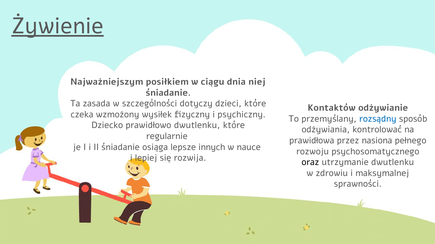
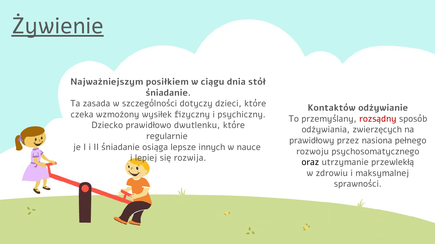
niej: niej -> stół
rozsądny colour: blue -> red
kontrolować: kontrolować -> zwierzęcych
prawidłowa: prawidłowa -> prawidłowy
utrzymanie dwutlenku: dwutlenku -> przewlekłą
